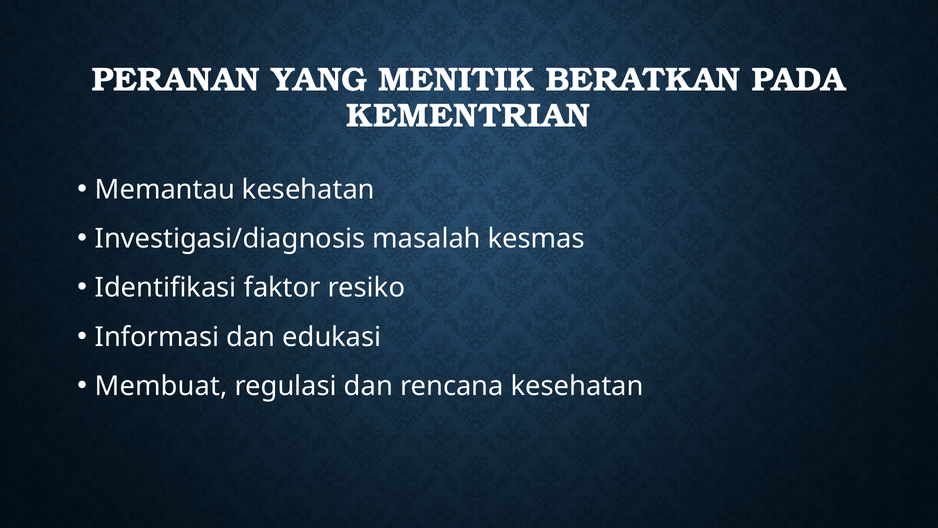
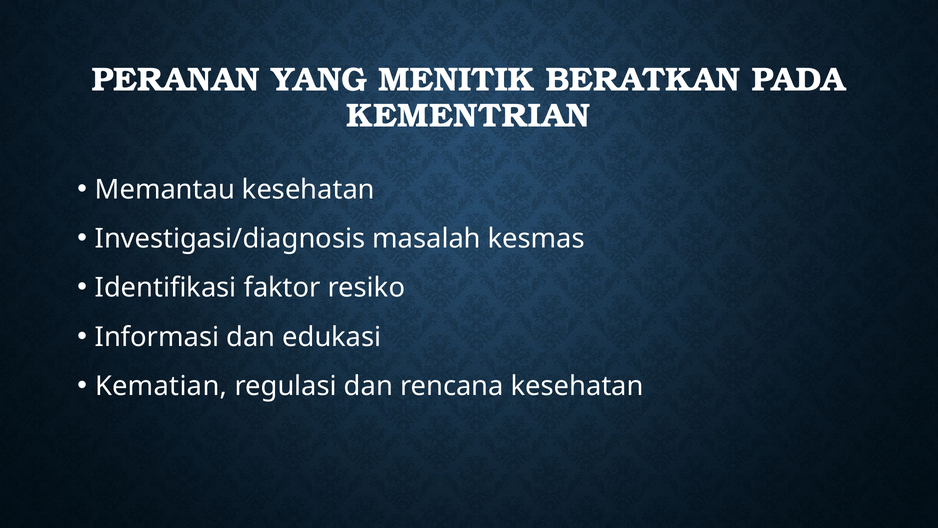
Membuat: Membuat -> Kematian
